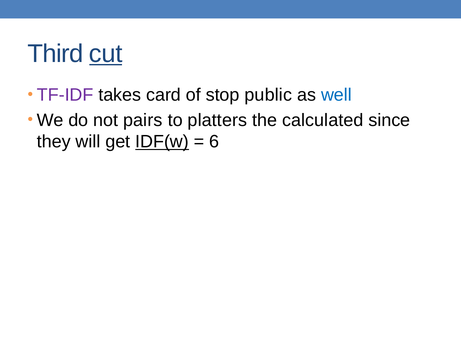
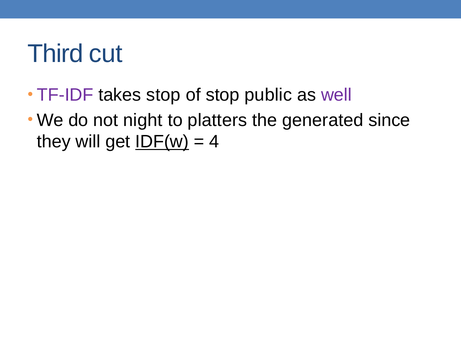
cut underline: present -> none
takes card: card -> stop
well colour: blue -> purple
pairs: pairs -> night
calculated: calculated -> generated
6: 6 -> 4
